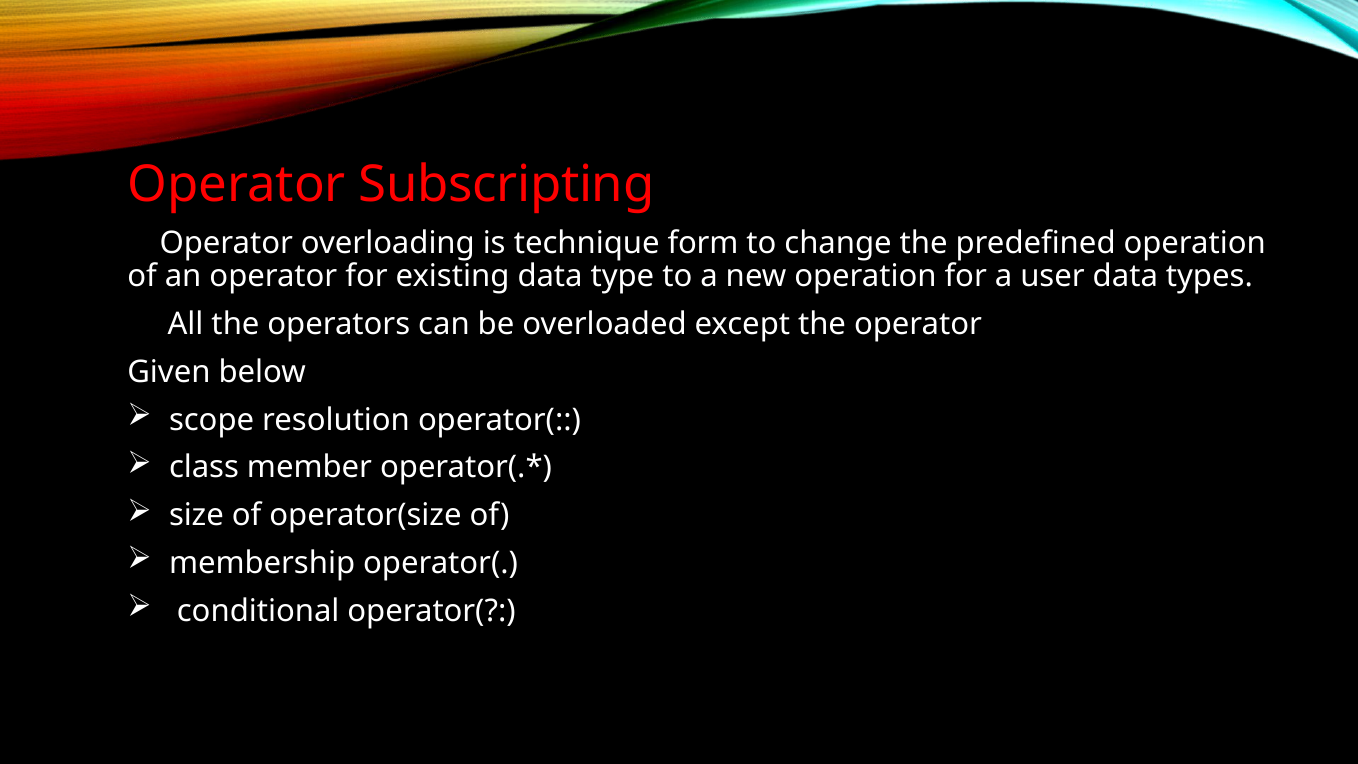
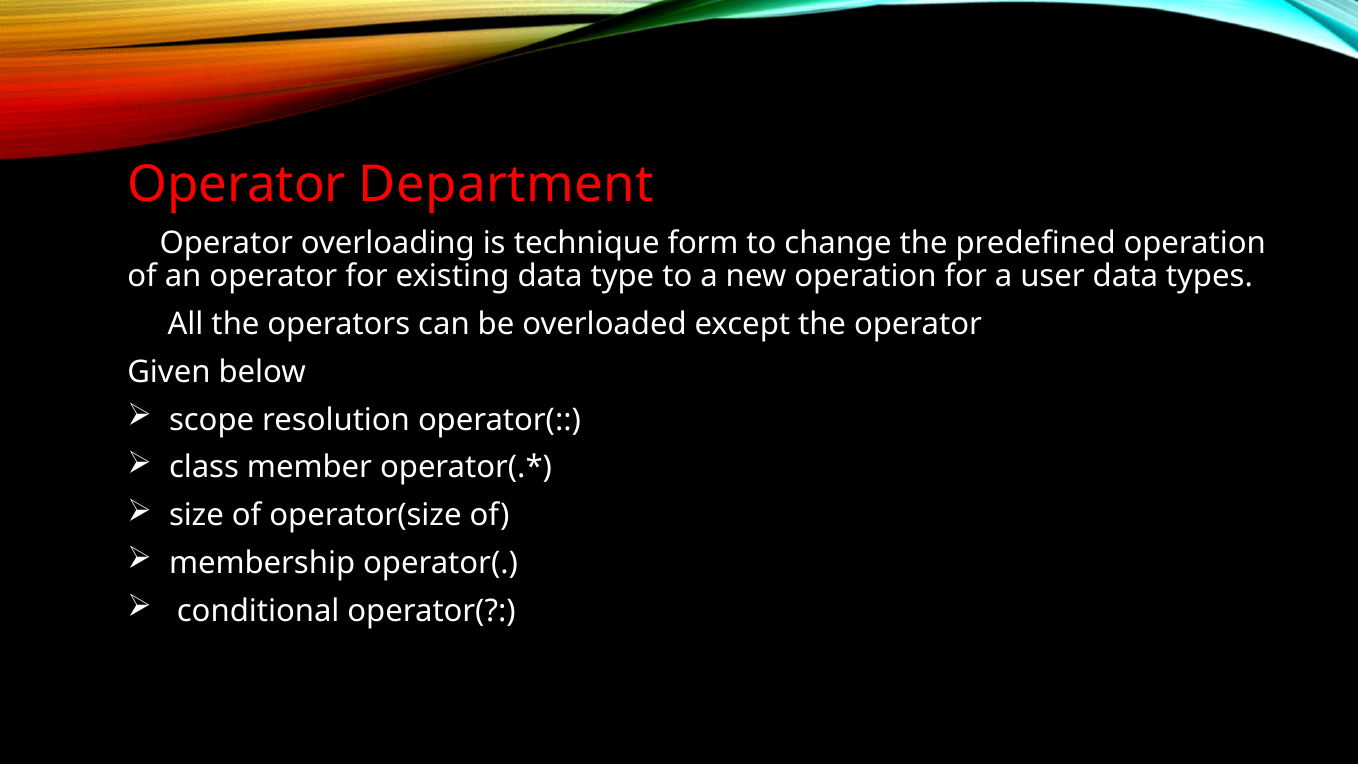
Subscripting: Subscripting -> Department
